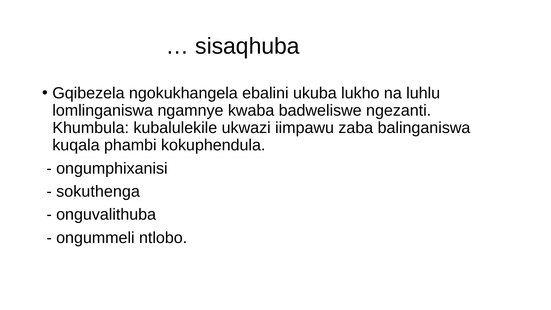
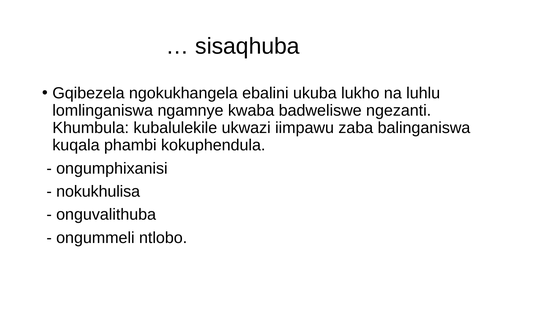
sokuthenga: sokuthenga -> nokukhulisa
